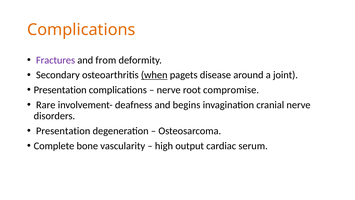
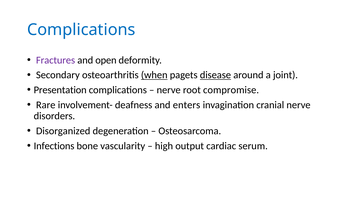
Complications at (81, 30) colour: orange -> blue
from: from -> open
disease underline: none -> present
begins: begins -> enters
Presentation at (63, 131): Presentation -> Disorganized
Complete: Complete -> Infections
